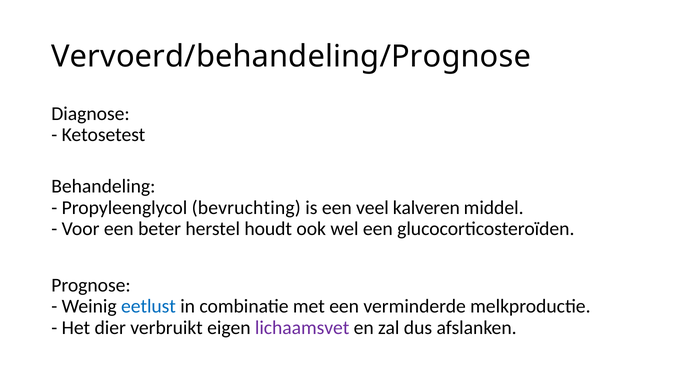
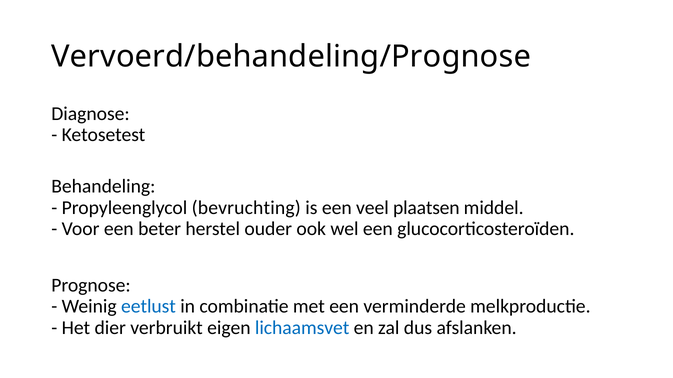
kalveren: kalveren -> plaatsen
houdt: houdt -> ouder
lichaamsvet colour: purple -> blue
